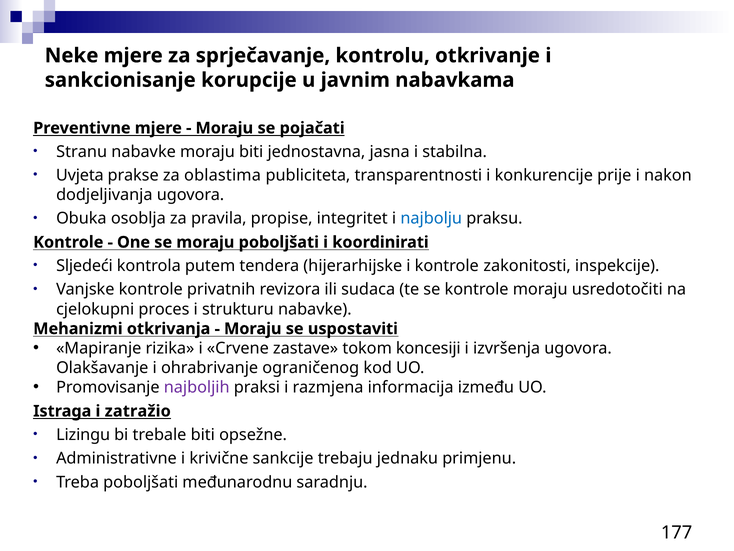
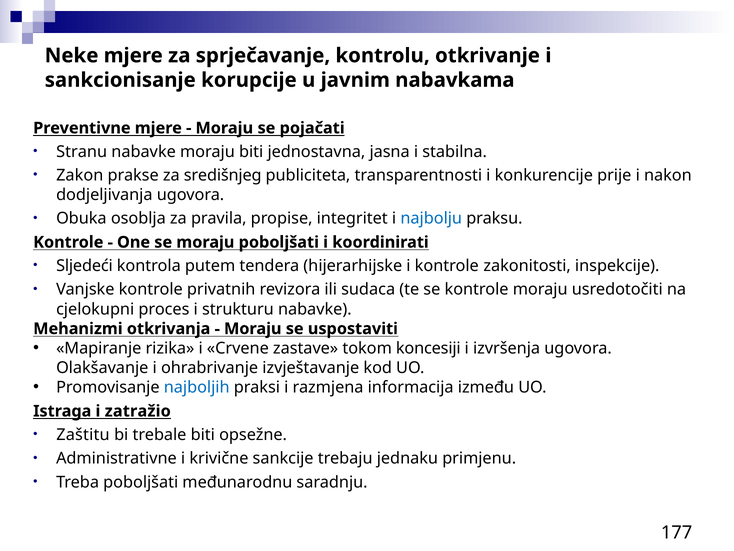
Uvjeta: Uvjeta -> Zakon
oblastima: oblastima -> središnjeg
ograničenog: ograničenog -> izvještavanje
najboljih colour: purple -> blue
Lizingu: Lizingu -> Zaštitu
